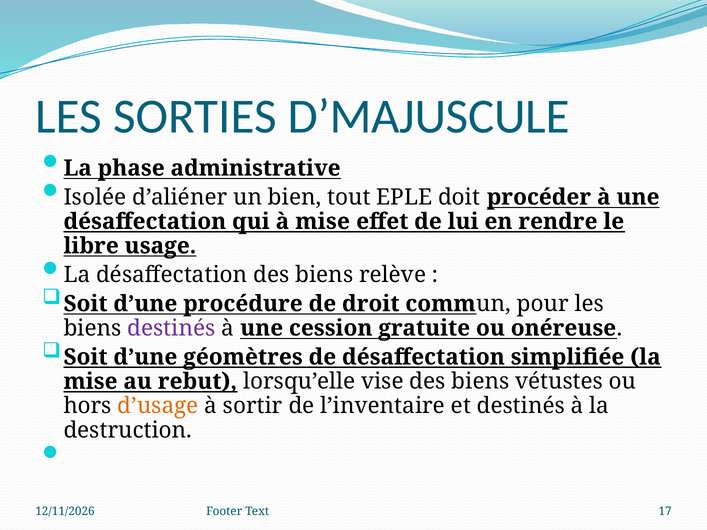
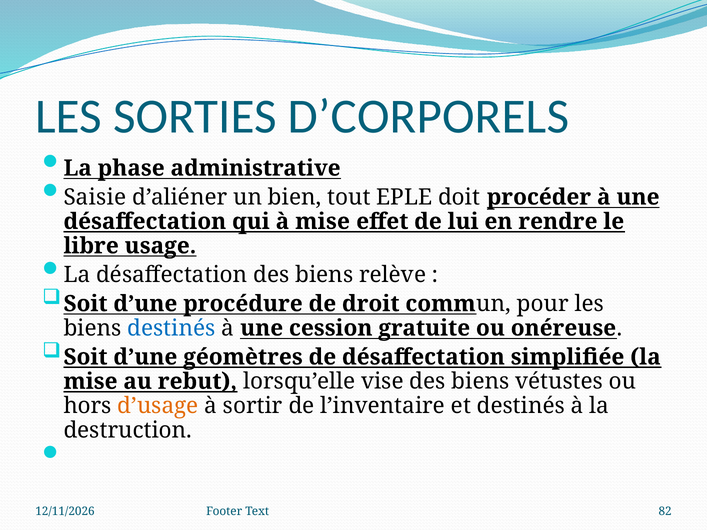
D’MAJUSCULE: D’MAJUSCULE -> D’CORPORELS
Isolée: Isolée -> Saisie
destinés at (171, 328) colour: purple -> blue
17: 17 -> 82
